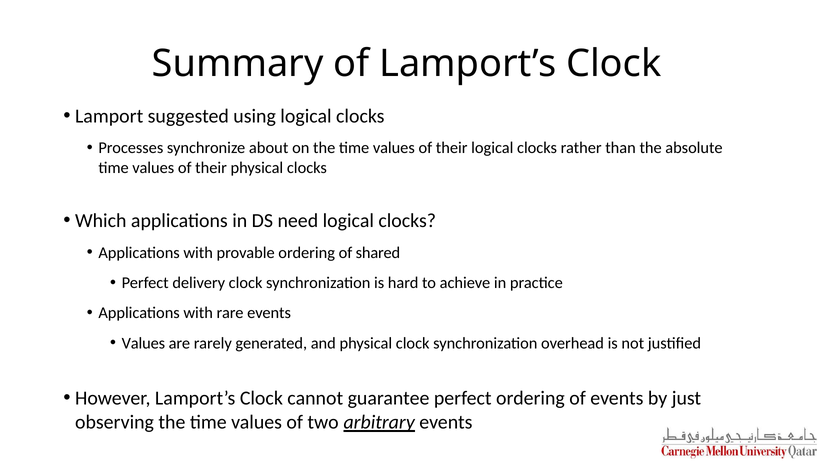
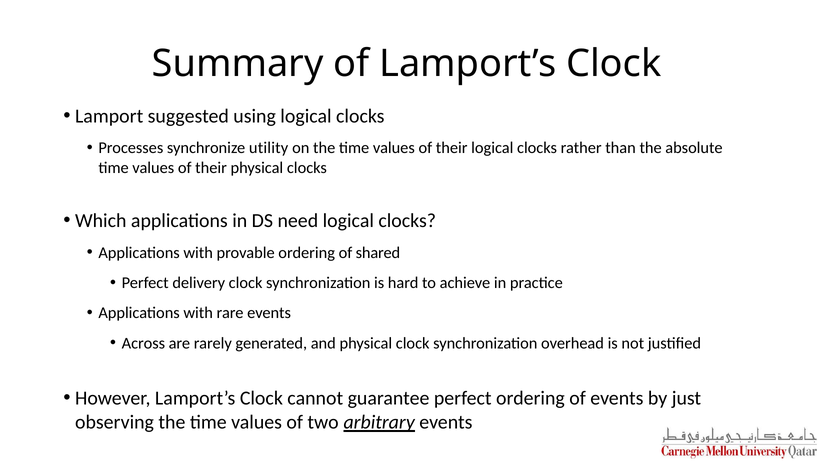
about: about -> utility
Values at (143, 343): Values -> Across
